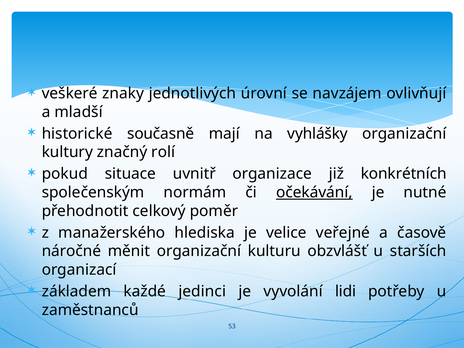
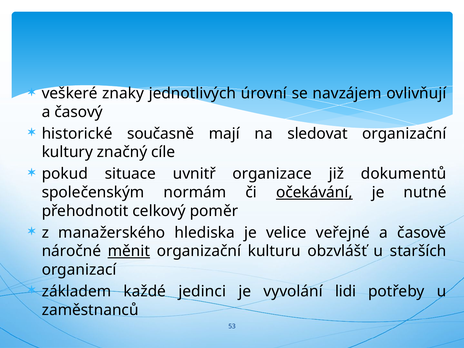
mladší: mladší -> časový
vyhlášky: vyhlášky -> sledovat
rolí: rolí -> cíle
konkrétních: konkrétních -> dokumentů
měnit underline: none -> present
